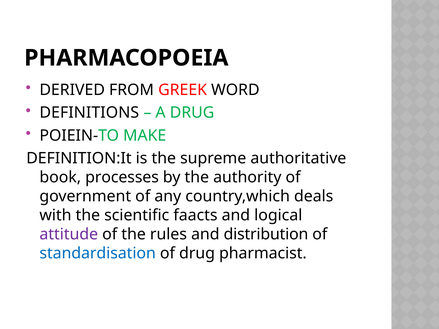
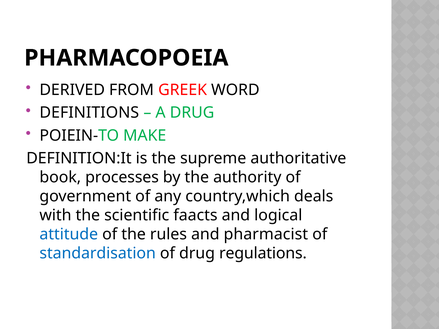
attitude colour: purple -> blue
distribution: distribution -> pharmacist
pharmacist: pharmacist -> regulations
